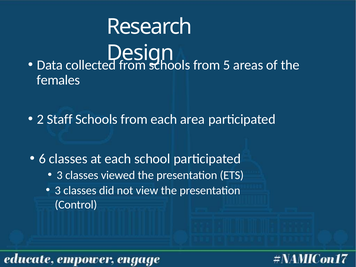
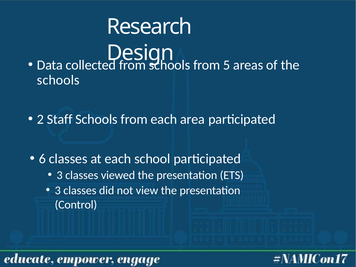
females at (58, 80): females -> schools
